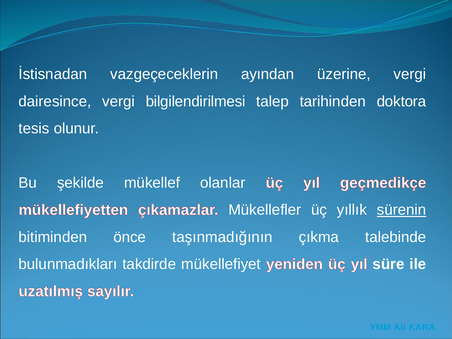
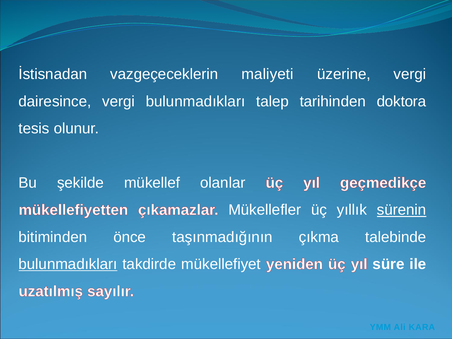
ayından: ayından -> maliyeti
vergi bilgilendirilmesi: bilgilendirilmesi -> bulunmadıkları
bulunmadıkları at (68, 264) underline: none -> present
